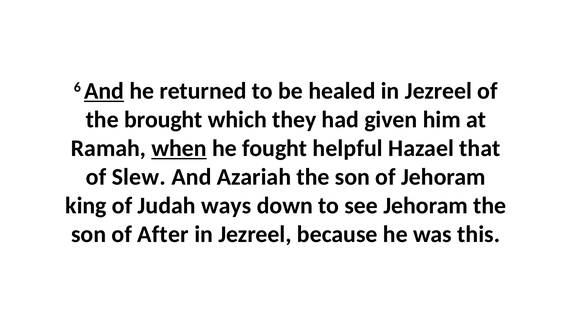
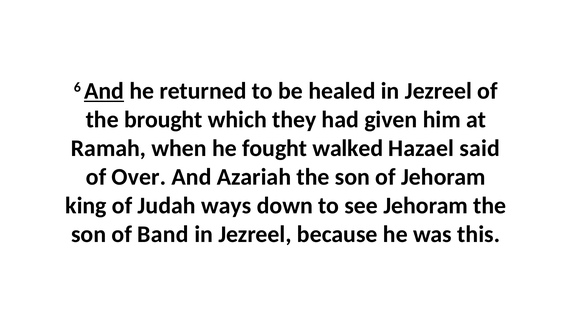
when underline: present -> none
helpful: helpful -> walked
that: that -> said
Slew: Slew -> Over
After: After -> Band
